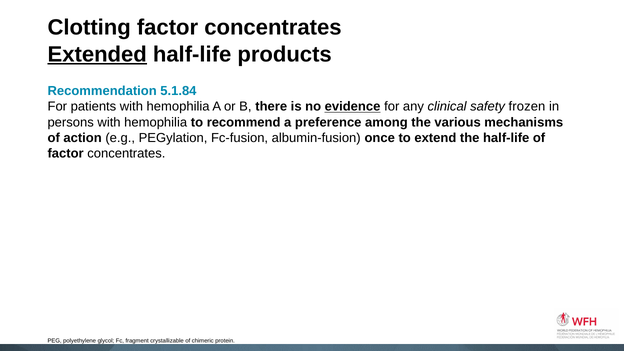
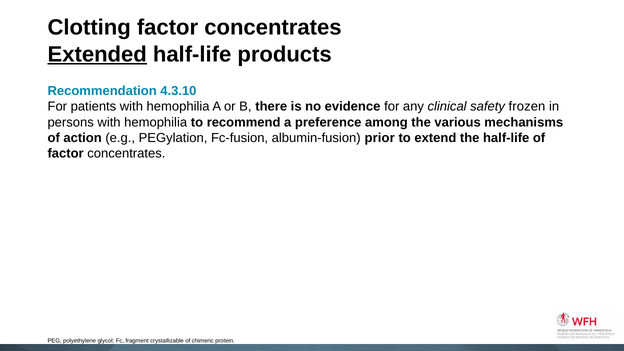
5.1.84: 5.1.84 -> 4.3.10
evidence underline: present -> none
once: once -> prior
